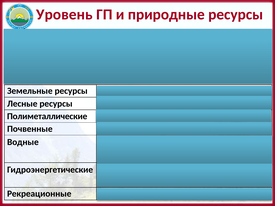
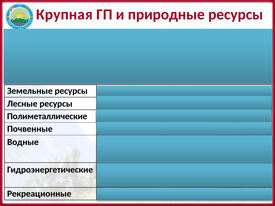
Уровень: Уровень -> Крупная
